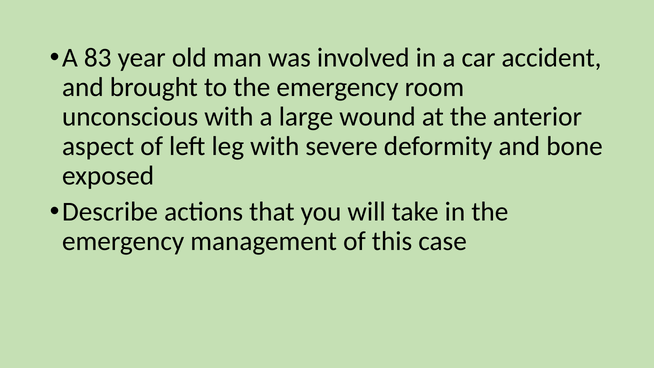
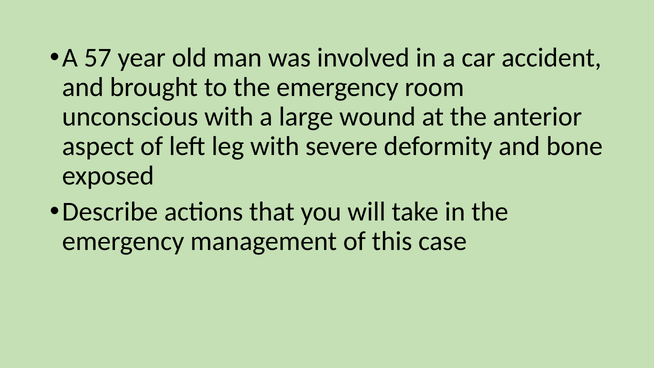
83: 83 -> 57
